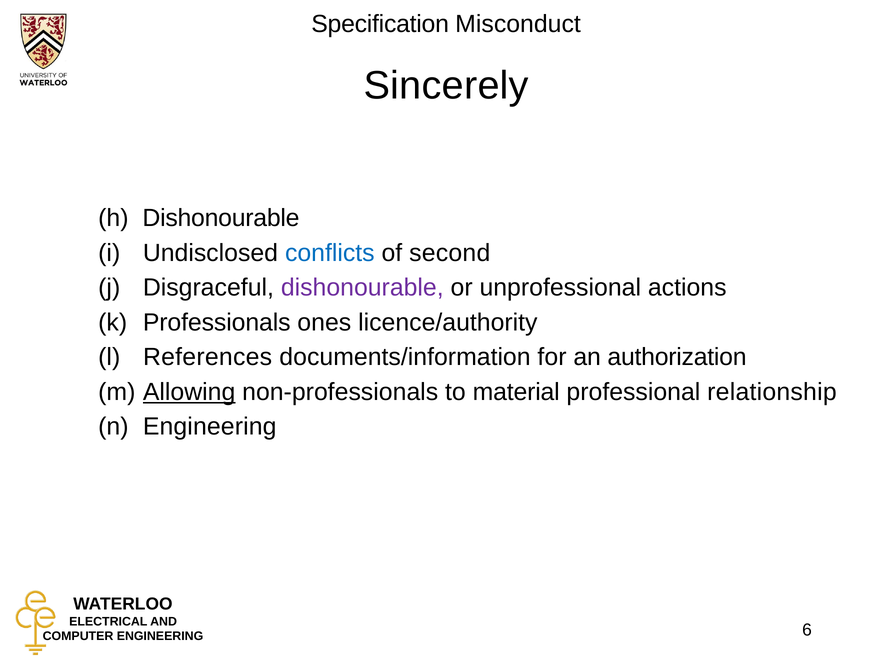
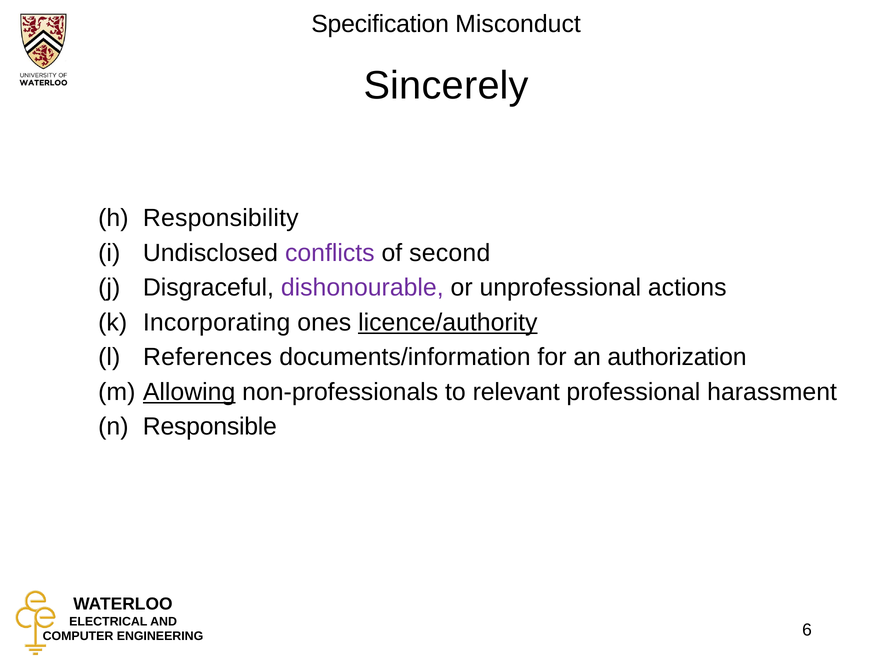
Dishonourable at (221, 218): Dishonourable -> Responsibility
conflicts colour: blue -> purple
Professionals: Professionals -> Incorporating
licence/authority underline: none -> present
material: material -> relevant
relationship: relationship -> harassment
Engineering at (210, 426): Engineering -> Responsible
